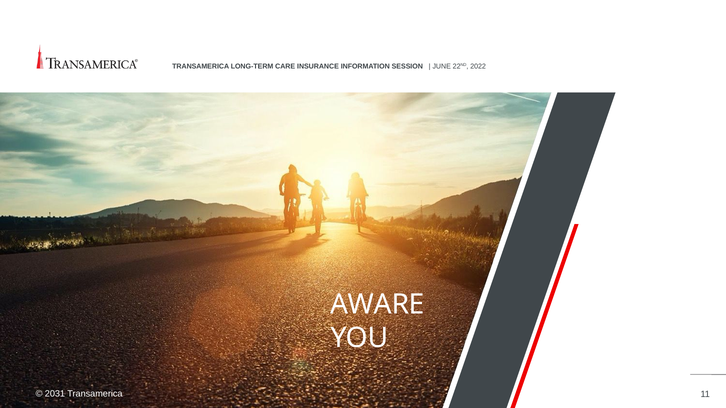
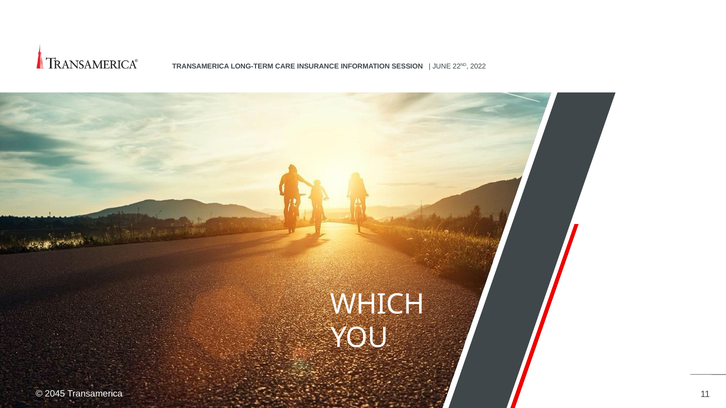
AWARE: AWARE -> WHICH
2031: 2031 -> 2045
